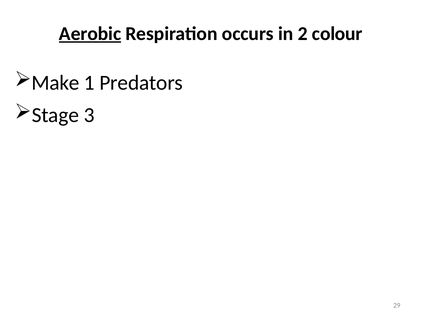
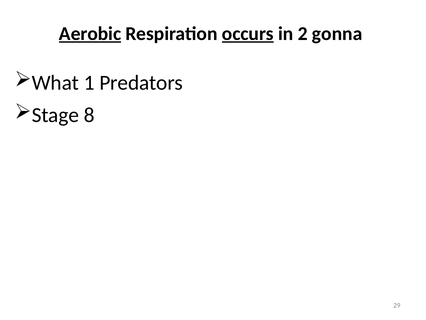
occurs underline: none -> present
colour: colour -> gonna
Make: Make -> What
3: 3 -> 8
